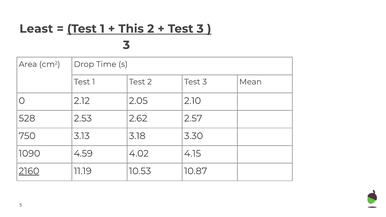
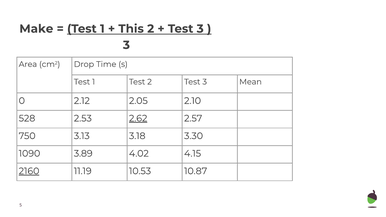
Least: Least -> Make
2.62 underline: none -> present
4.59: 4.59 -> 3.89
